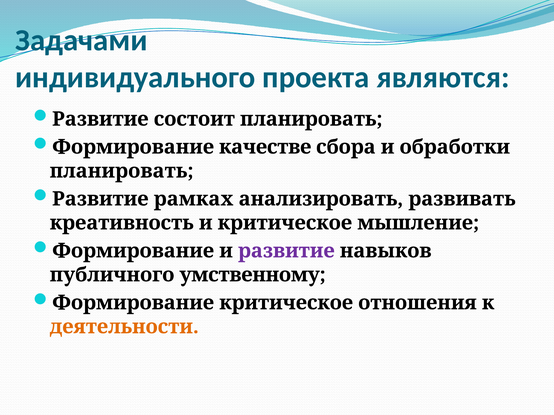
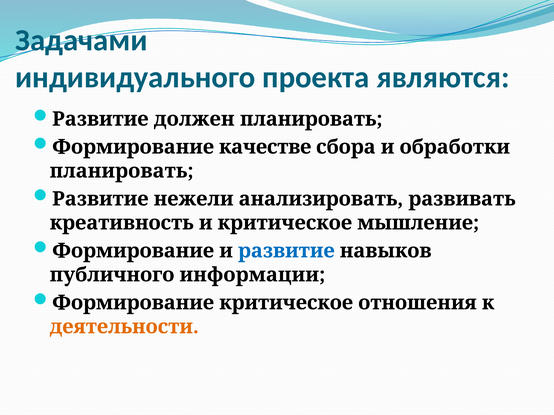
состоит: состоит -> должен
рамках: рамках -> нежели
развитие at (286, 251) colour: purple -> blue
умственному: умственному -> информации
